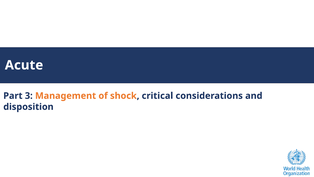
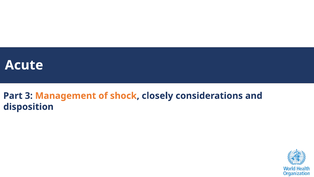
critical: critical -> closely
